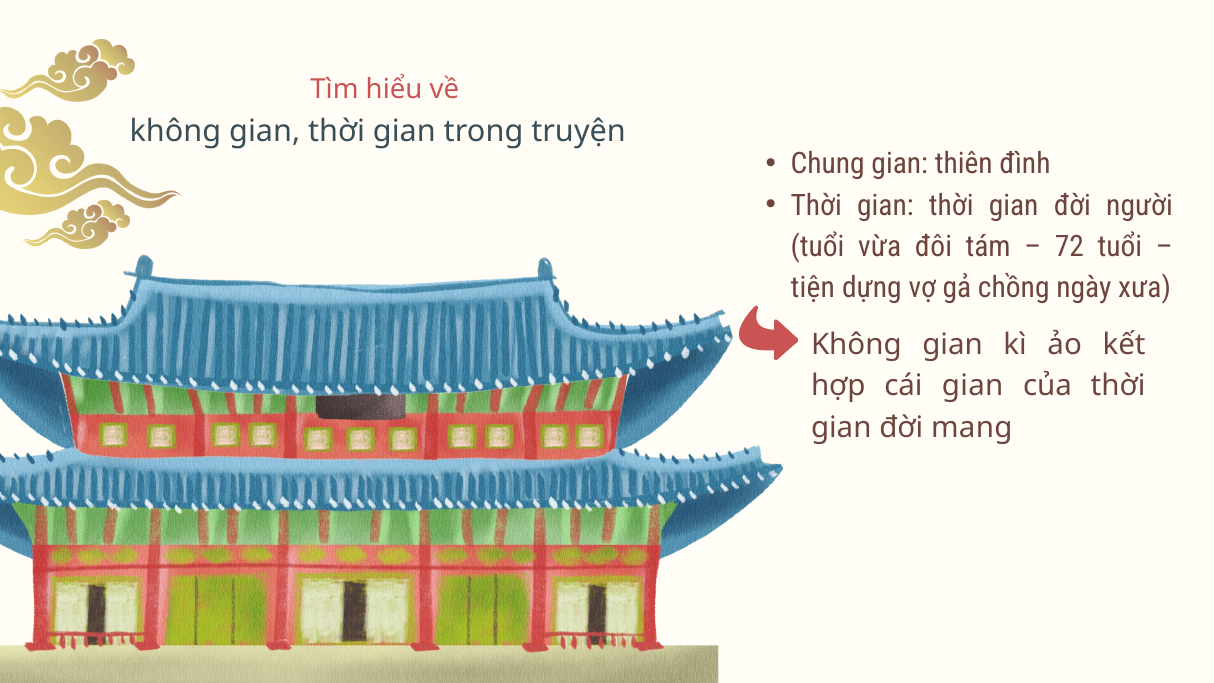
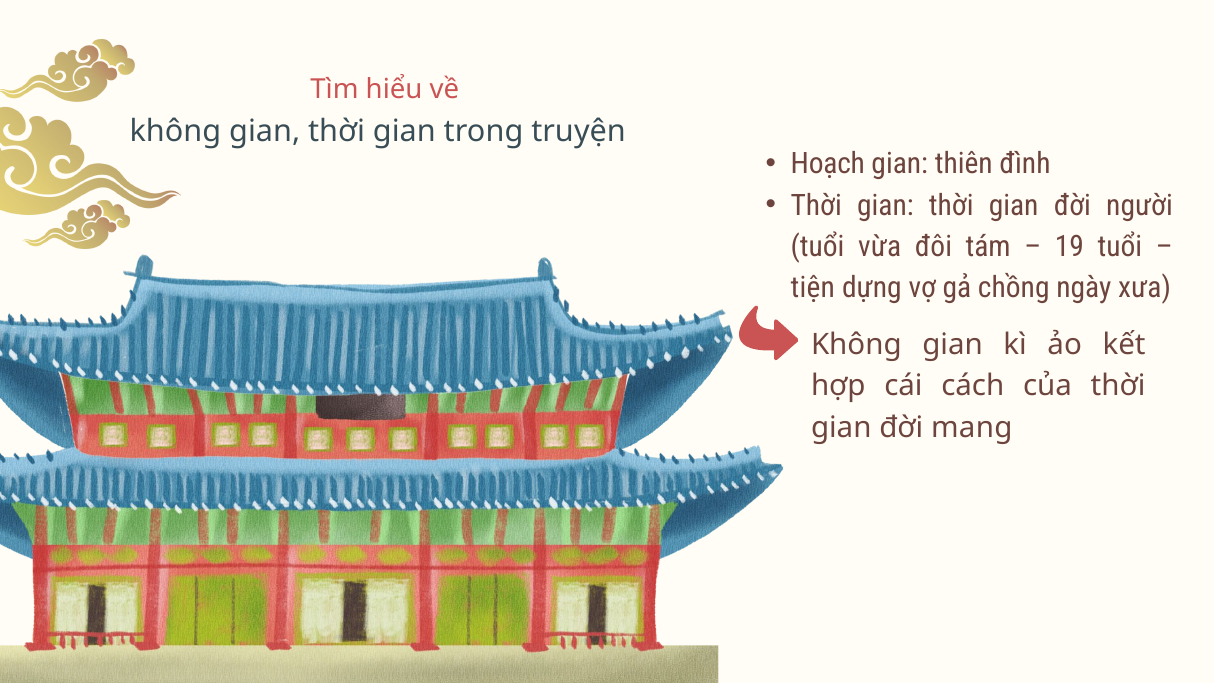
Chung: Chung -> Hoạch
72: 72 -> 19
cái gian: gian -> cách
